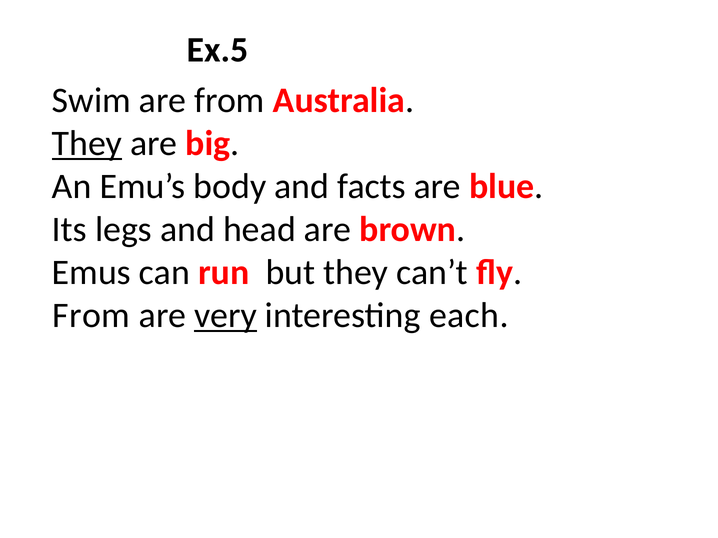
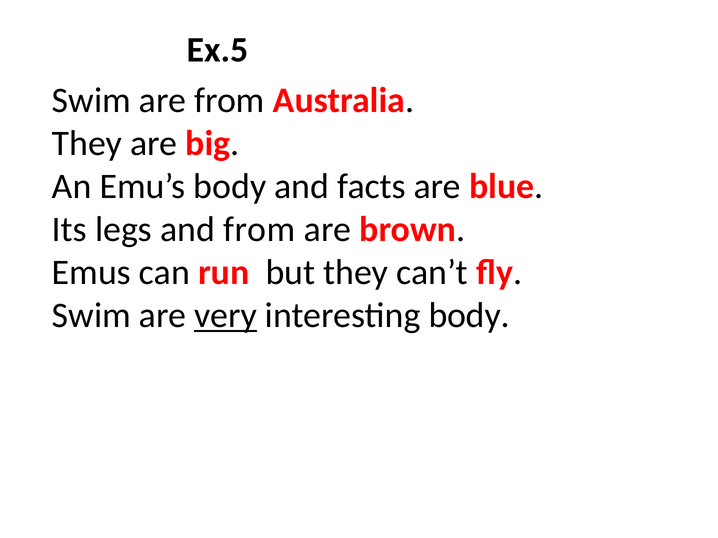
They at (87, 144) underline: present -> none
and head: head -> from
From at (91, 316): From -> Swim
interesting each: each -> body
